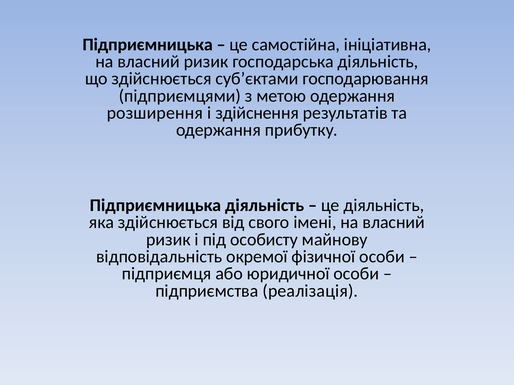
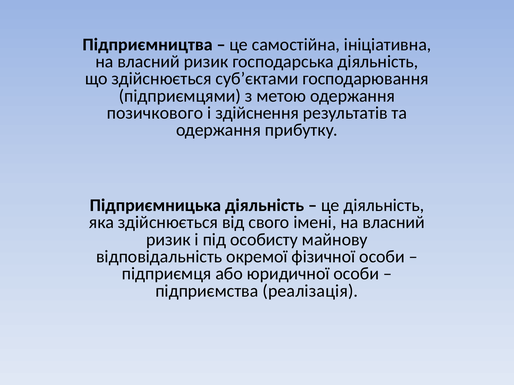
Підприємницька at (148, 45): Підприємницька -> Підприємництва
розширення: розширення -> позичкового
